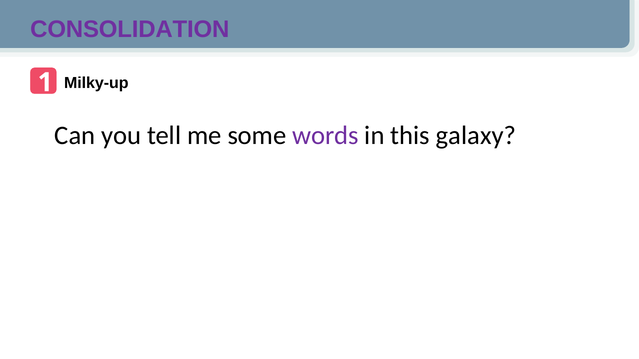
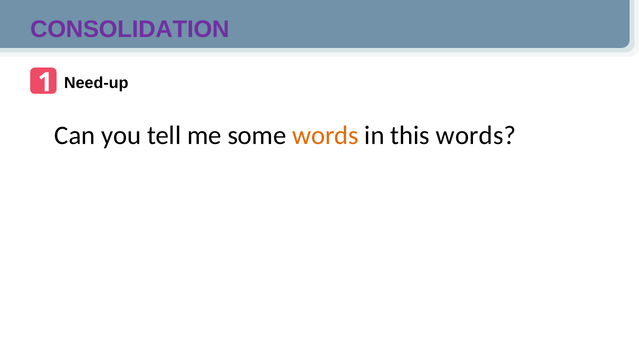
Milky-up: Milky-up -> Need-up
words at (325, 136) colour: purple -> orange
this galaxy: galaxy -> words
